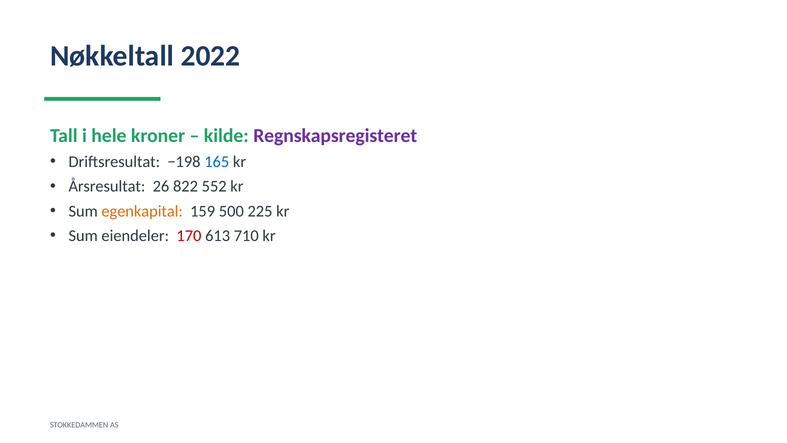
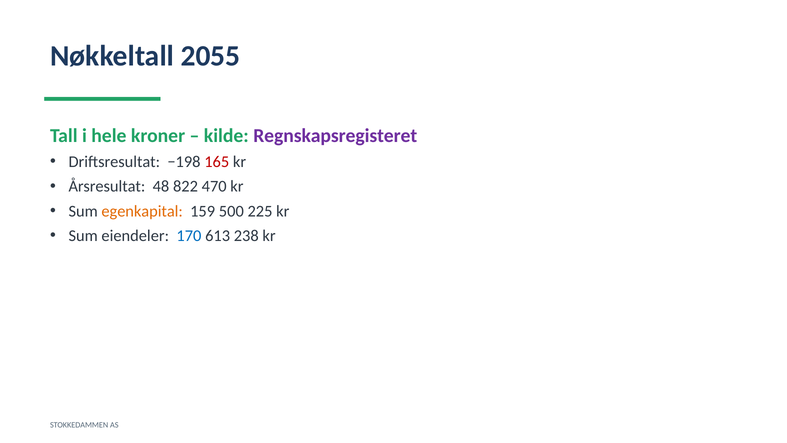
2022: 2022 -> 2055
165 colour: blue -> red
26: 26 -> 48
552: 552 -> 470
170 colour: red -> blue
710: 710 -> 238
